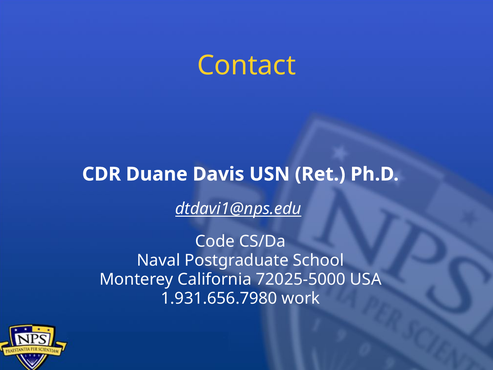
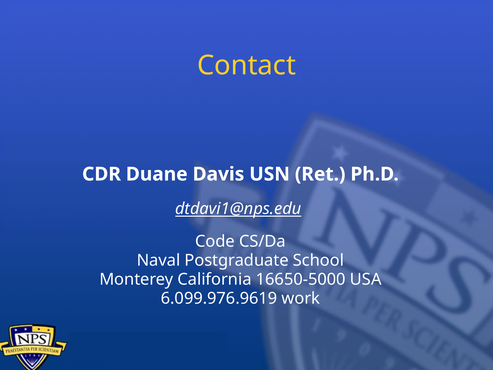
72025-5000: 72025-5000 -> 16650-5000
1.931.656.7980: 1.931.656.7980 -> 6.099.976.9619
